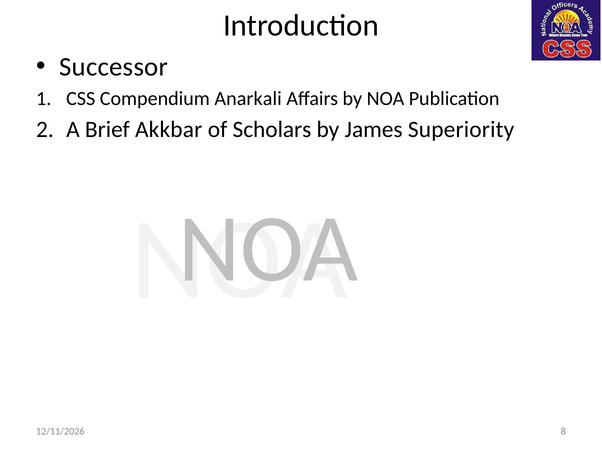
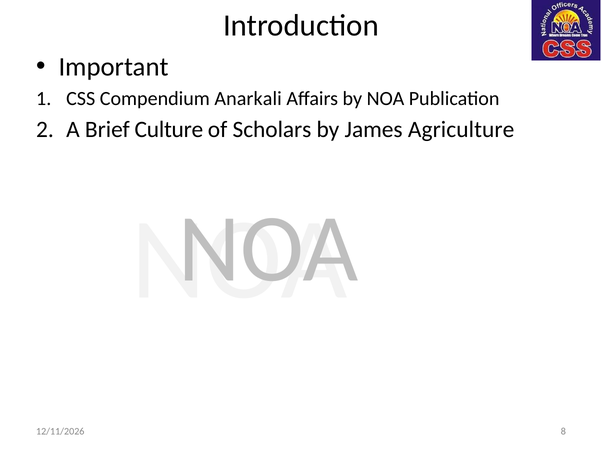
Successor: Successor -> Important
Akkbar: Akkbar -> Culture
Superiority: Superiority -> Agriculture
